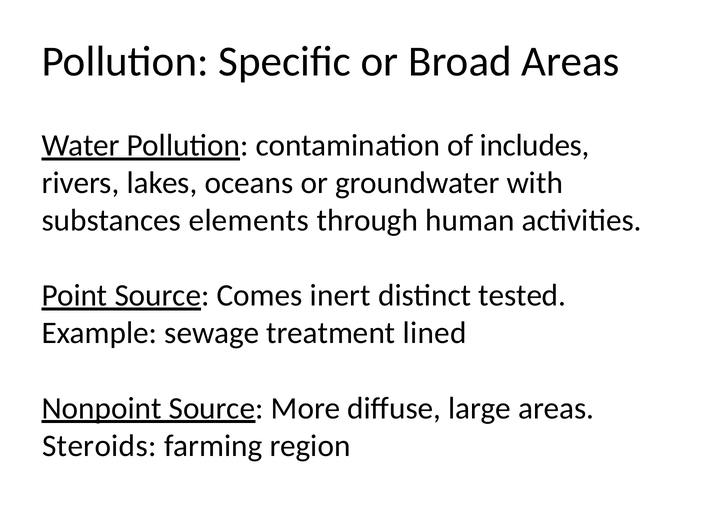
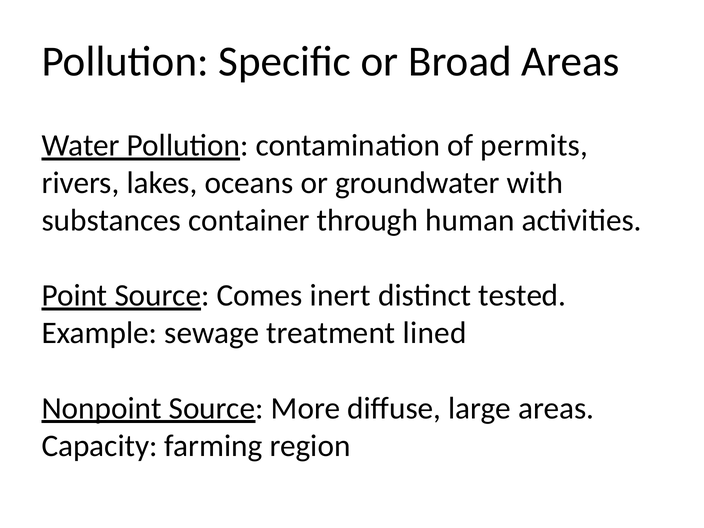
includes: includes -> permits
elements: elements -> container
Steroids: Steroids -> Capacity
